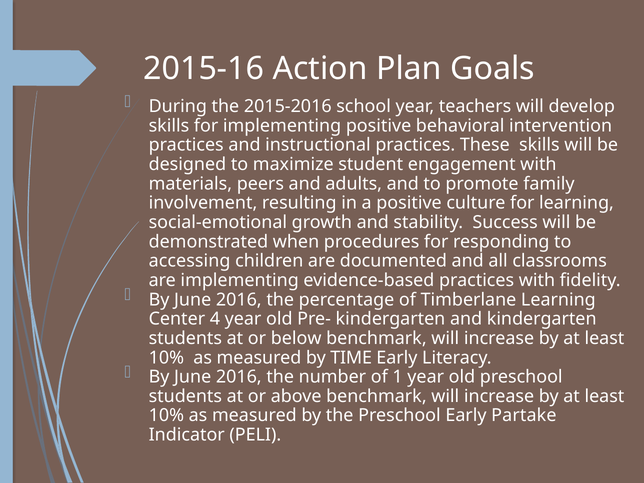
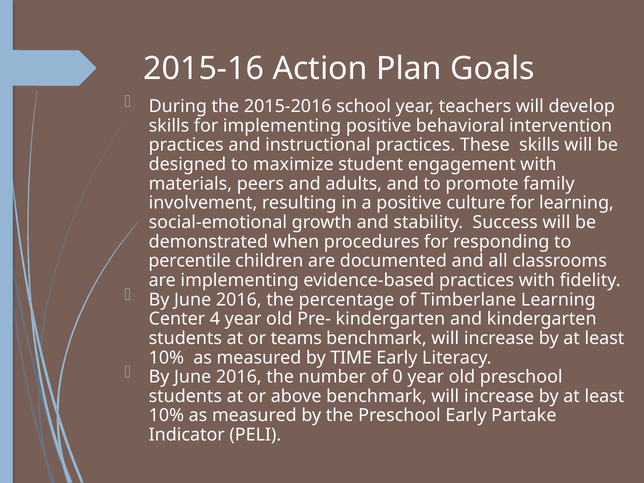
accessing: accessing -> percentile
below: below -> teams
1: 1 -> 0
